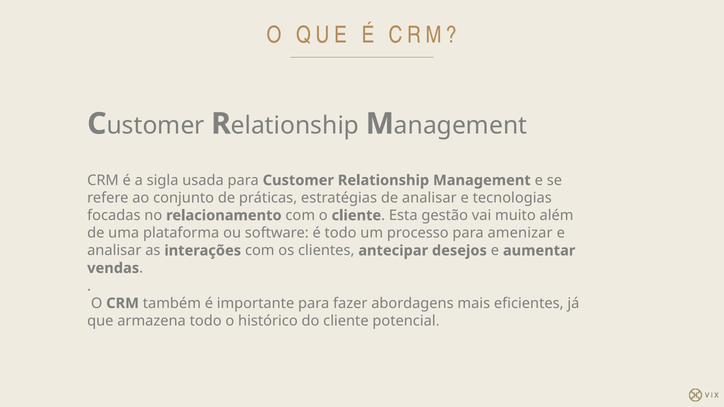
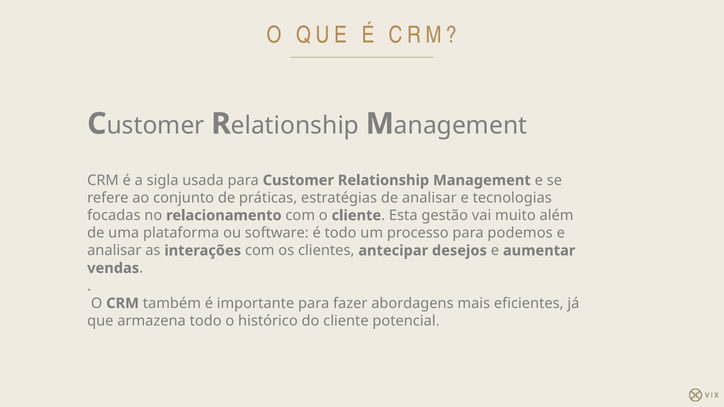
amenizar: amenizar -> podemos
